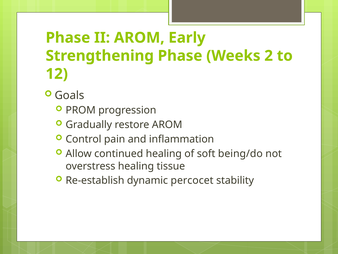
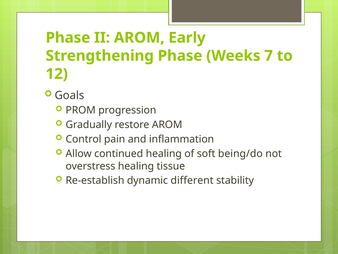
2: 2 -> 7
percocet: percocet -> different
